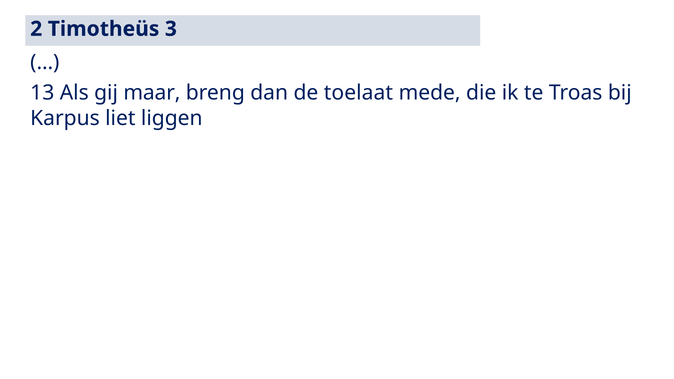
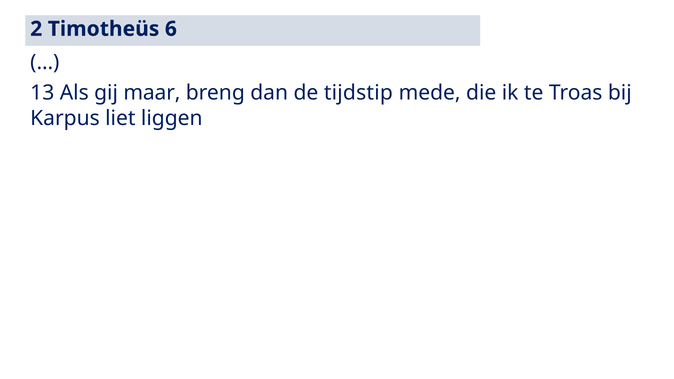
3: 3 -> 6
toelaat: toelaat -> tijdstip
